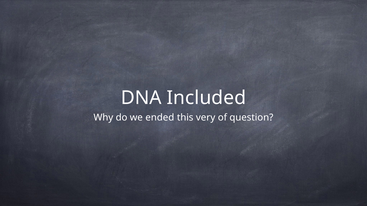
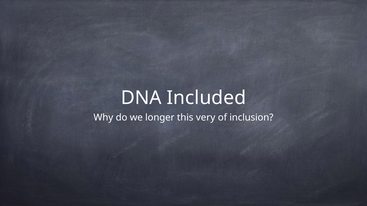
ended: ended -> longer
question: question -> inclusion
